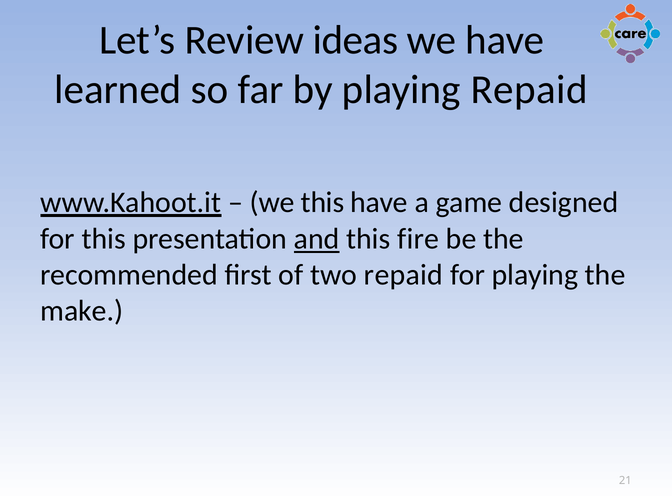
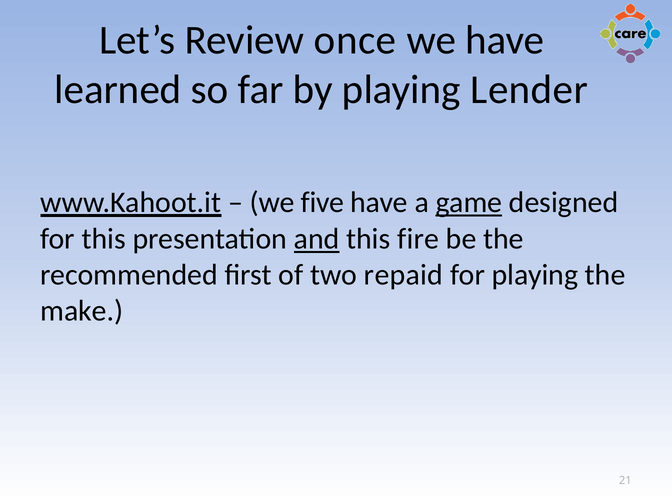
ideas: ideas -> once
playing Repaid: Repaid -> Lender
we this: this -> five
game underline: none -> present
